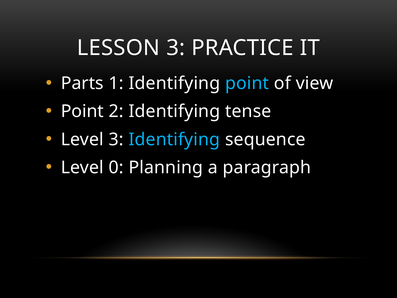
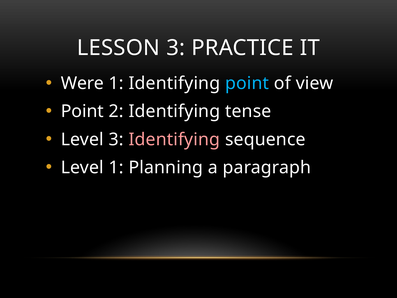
Parts: Parts -> Were
Identifying at (174, 139) colour: light blue -> pink
Level 0: 0 -> 1
